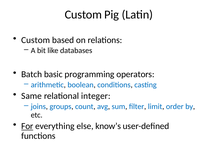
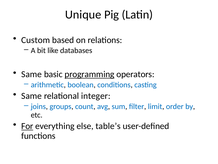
Custom at (83, 14): Custom -> Unique
Batch at (32, 74): Batch -> Same
programming underline: none -> present
know’s: know’s -> table’s
